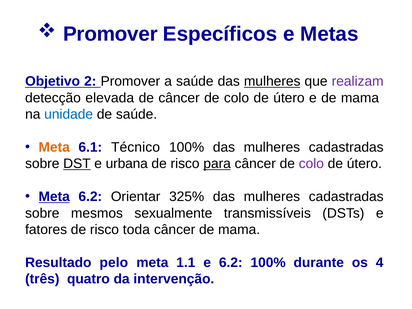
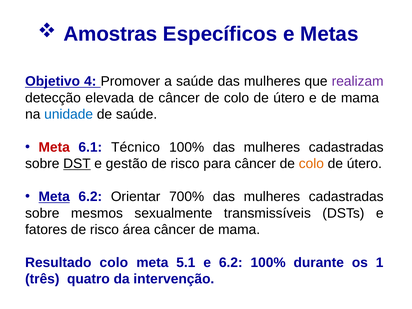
Promover at (110, 34): Promover -> Amostras
2: 2 -> 4
mulheres at (272, 81) underline: present -> none
Meta at (54, 147) colour: orange -> red
urbana: urbana -> gestão
para underline: present -> none
colo at (311, 164) colour: purple -> orange
325%: 325% -> 700%
toda: toda -> área
Resultado pelo: pelo -> colo
1.1: 1.1 -> 5.1
4: 4 -> 1
